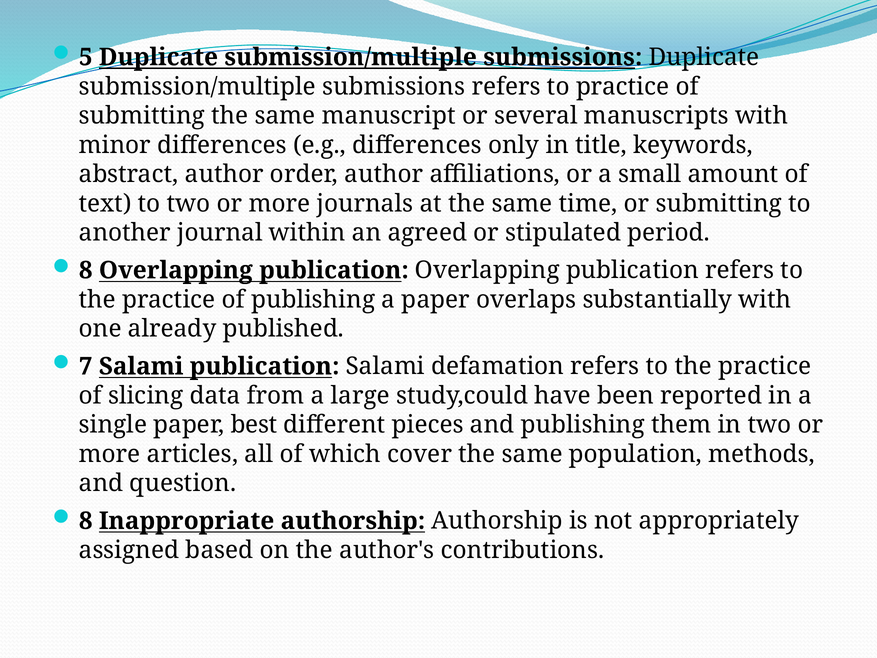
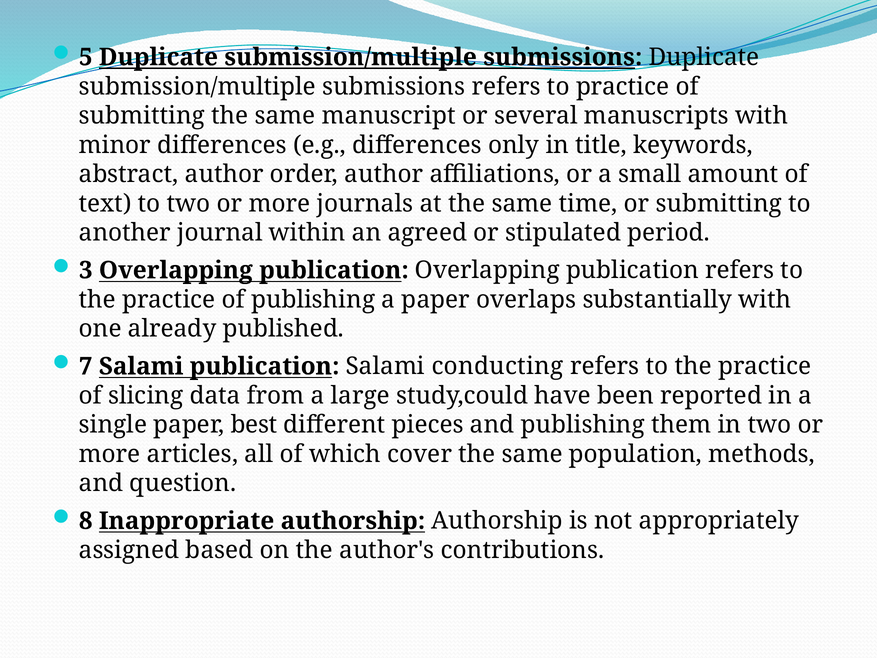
8 at (86, 270): 8 -> 3
defamation: defamation -> conducting
